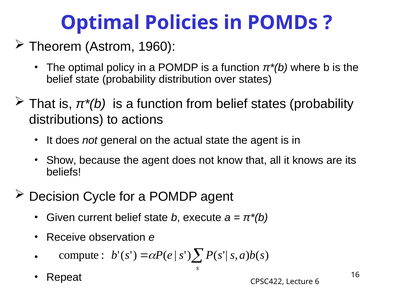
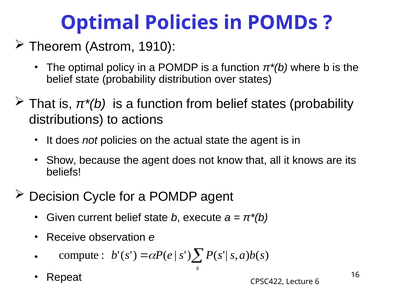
1960: 1960 -> 1910
not general: general -> policies
